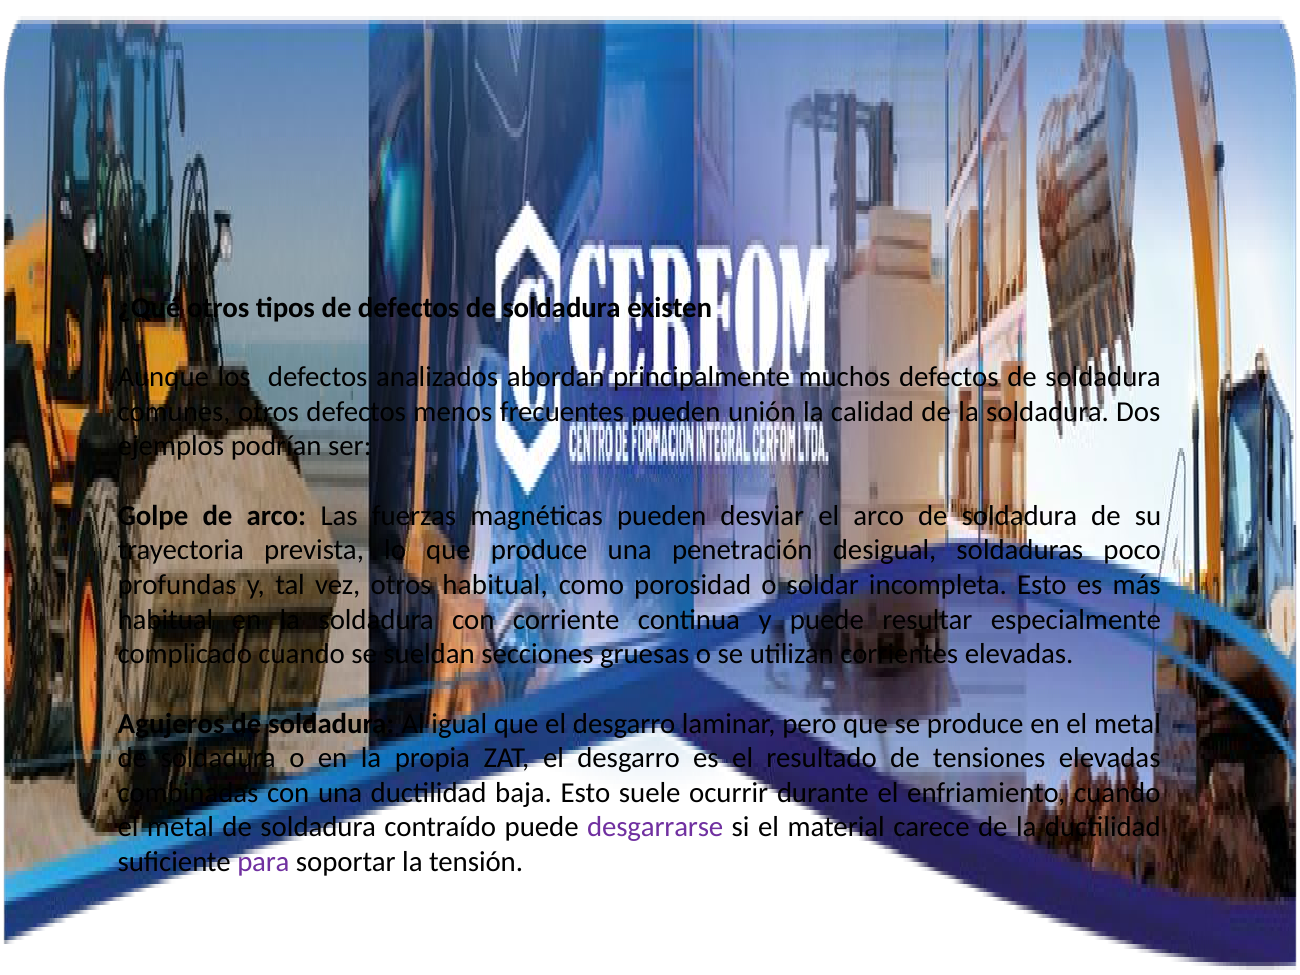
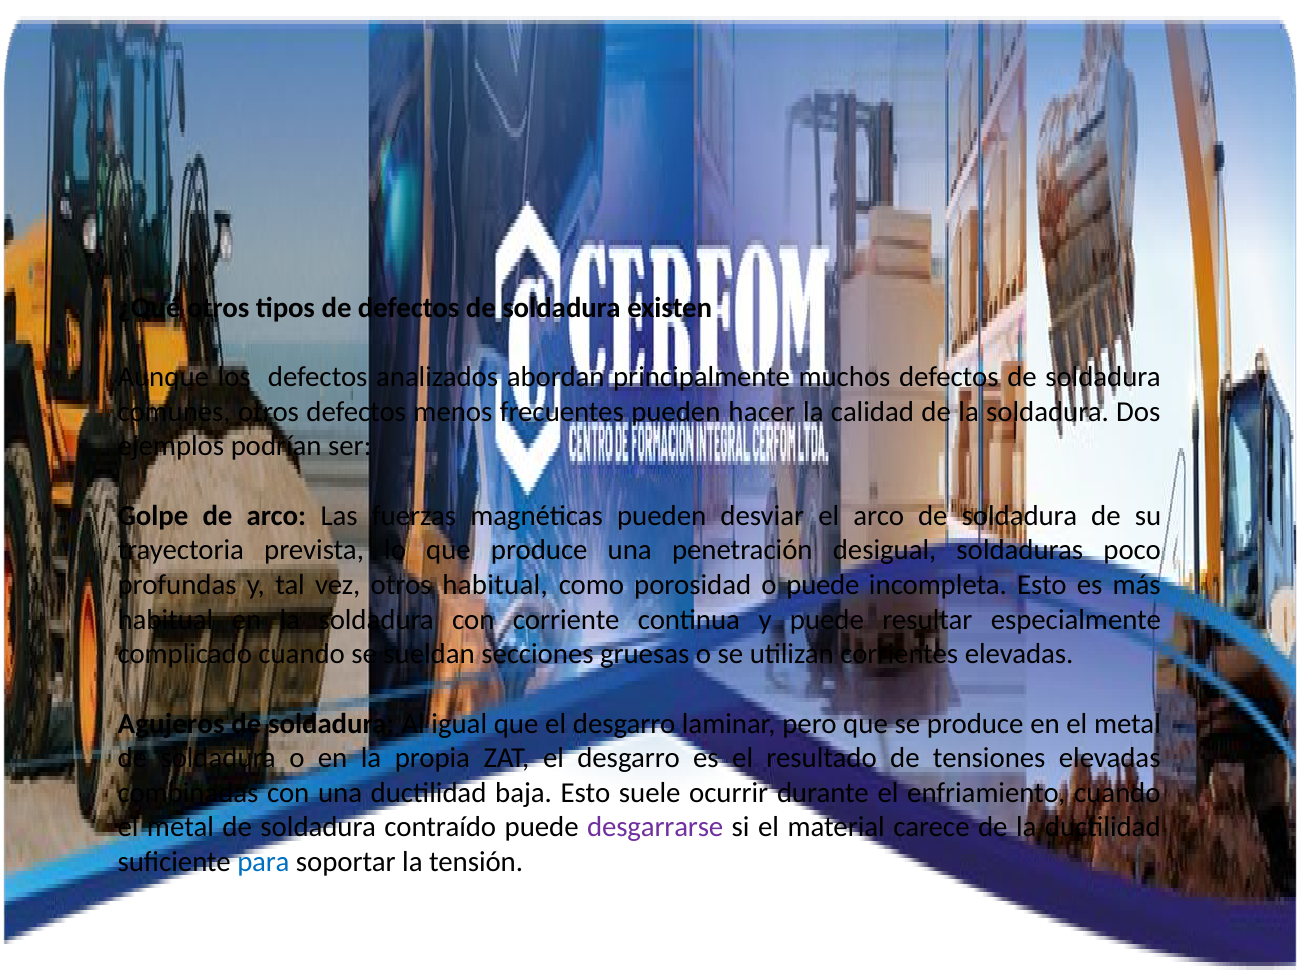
unión: unión -> hacer
o soldar: soldar -> puede
para colour: purple -> blue
